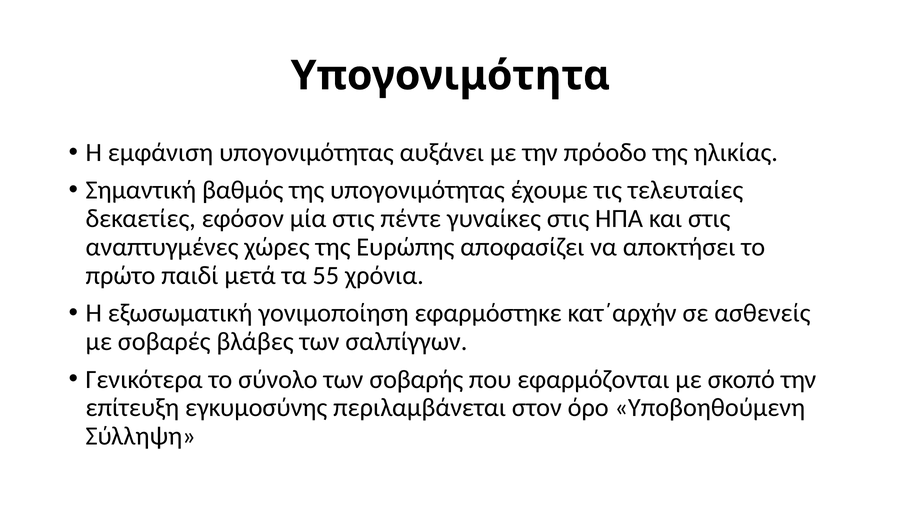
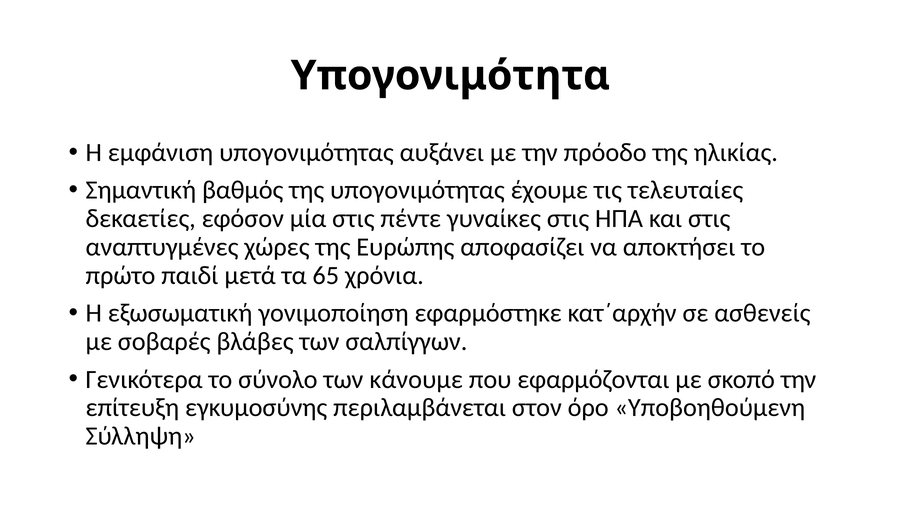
55: 55 -> 65
σοβαρής: σοβαρής -> κάνουμε
